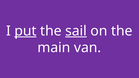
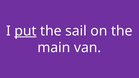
sail underline: present -> none
